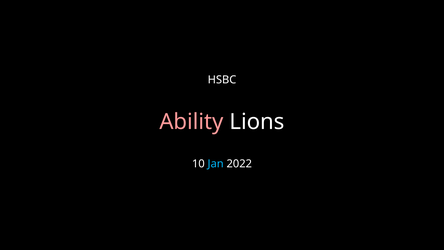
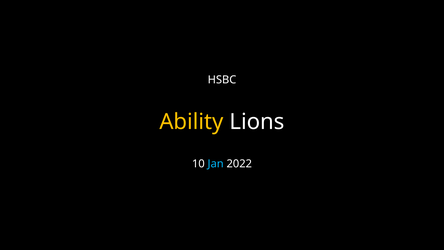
Ability colour: pink -> yellow
